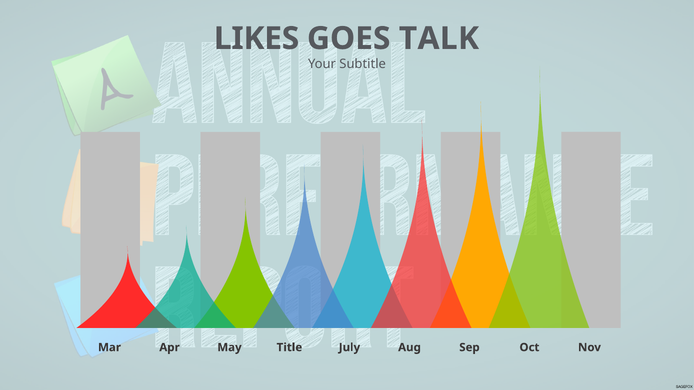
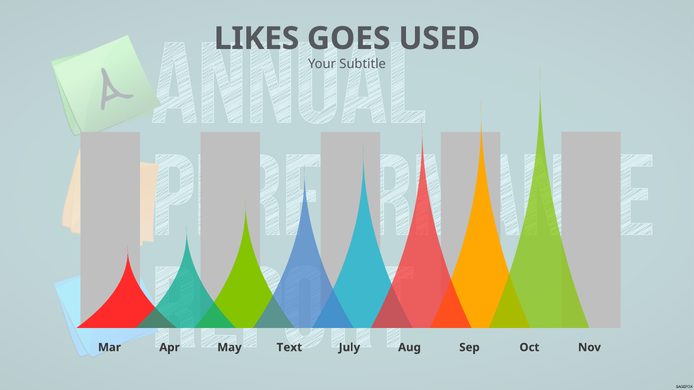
TALK: TALK -> USED
Title: Title -> Text
